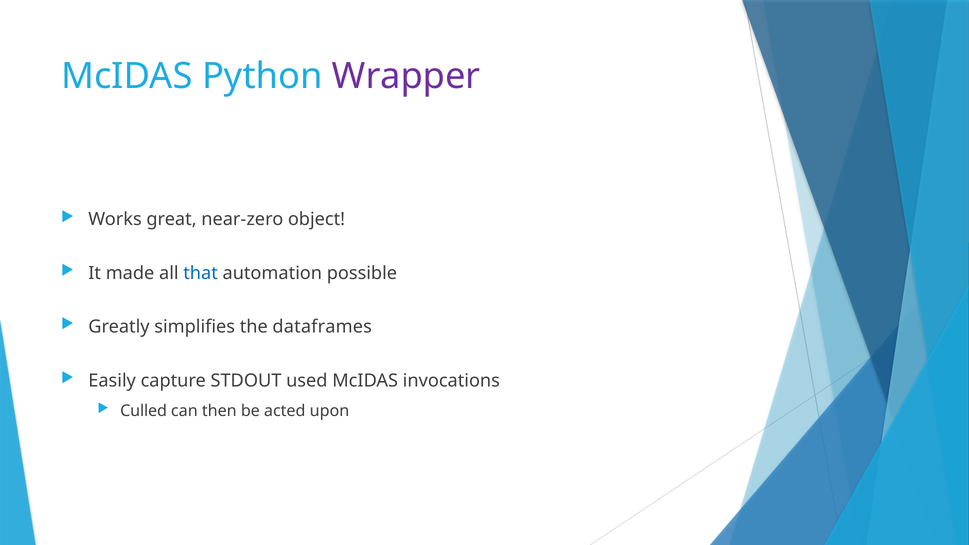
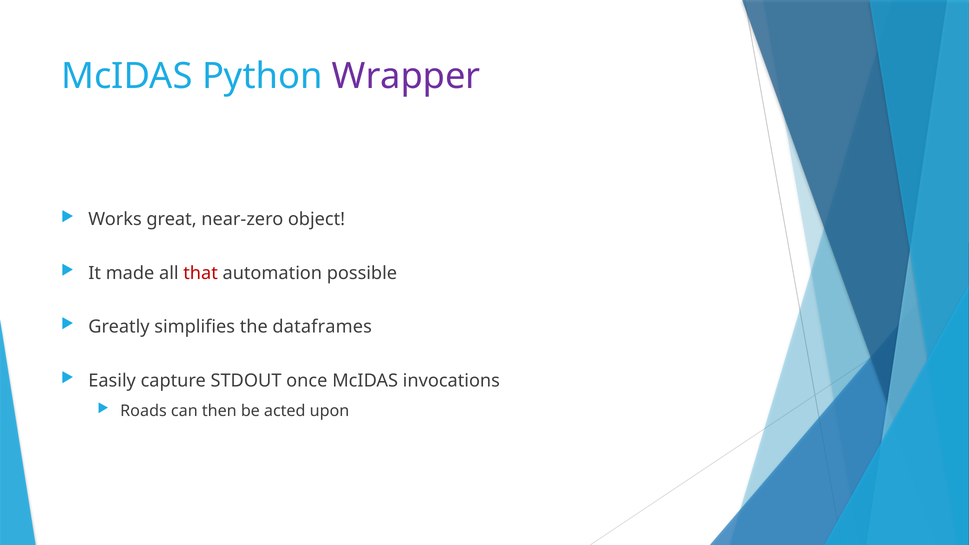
that colour: blue -> red
used: used -> once
Culled: Culled -> Roads
